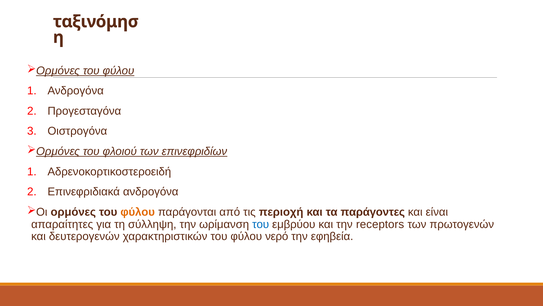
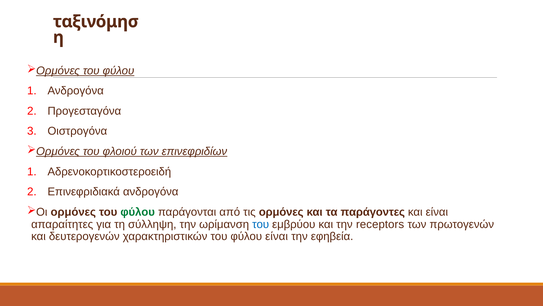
φύλου at (138, 212) colour: orange -> green
τις περιοχή: περιοχή -> ορμόνες
φύλου νερό: νερό -> είναι
